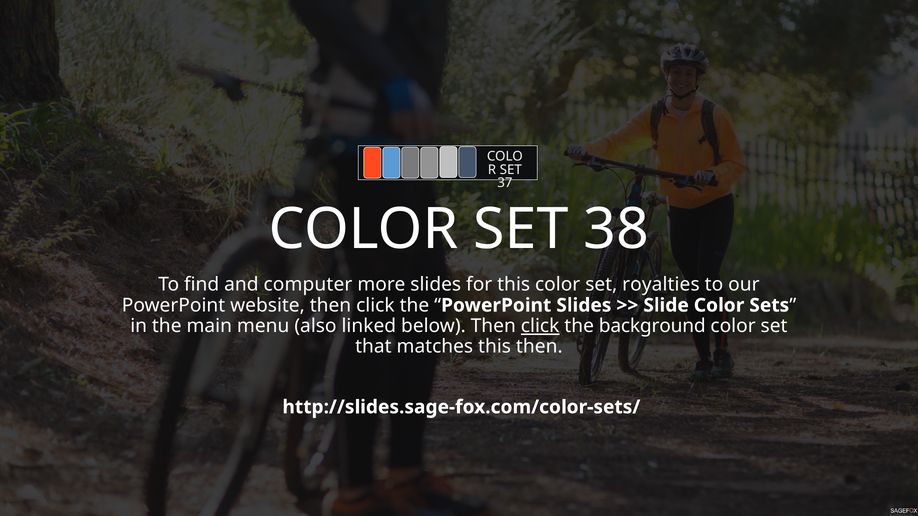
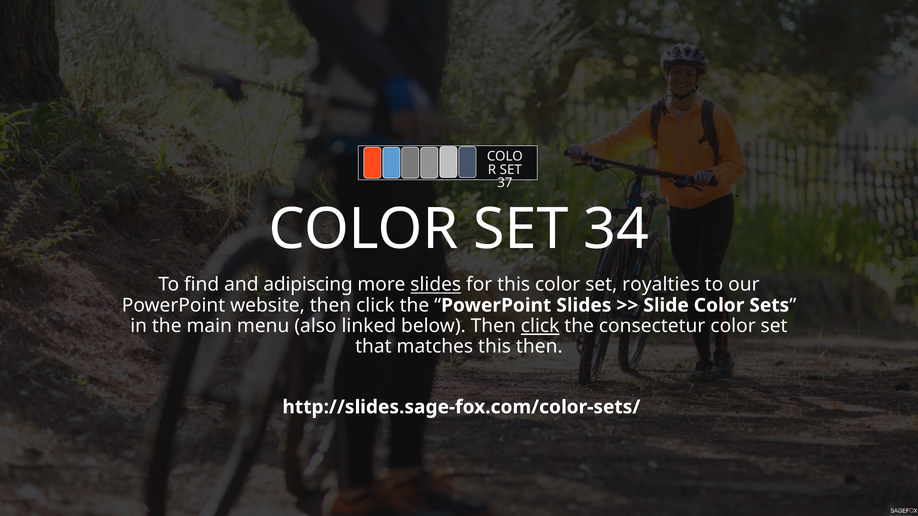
38: 38 -> 34
computer: computer -> adipiscing
slides at (436, 285) underline: none -> present
background: background -> consectetur
